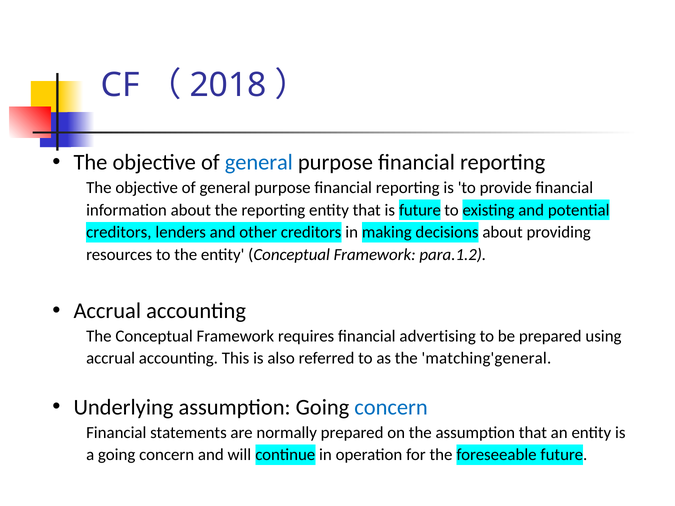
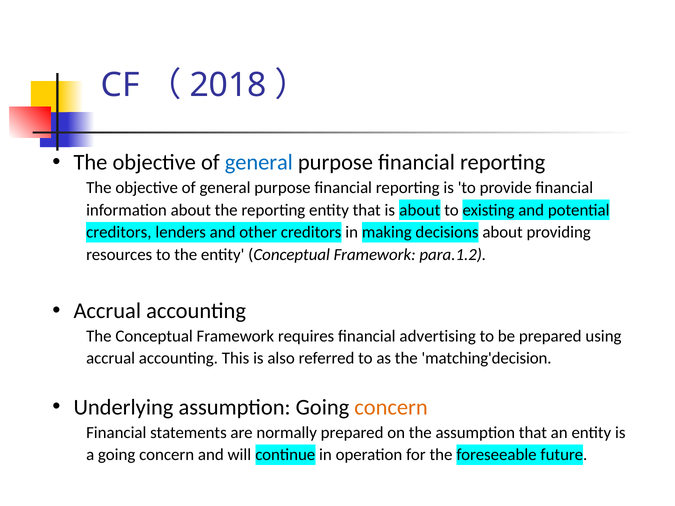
is future: future -> about
matching'general: matching'general -> matching'decision
concern at (391, 408) colour: blue -> orange
